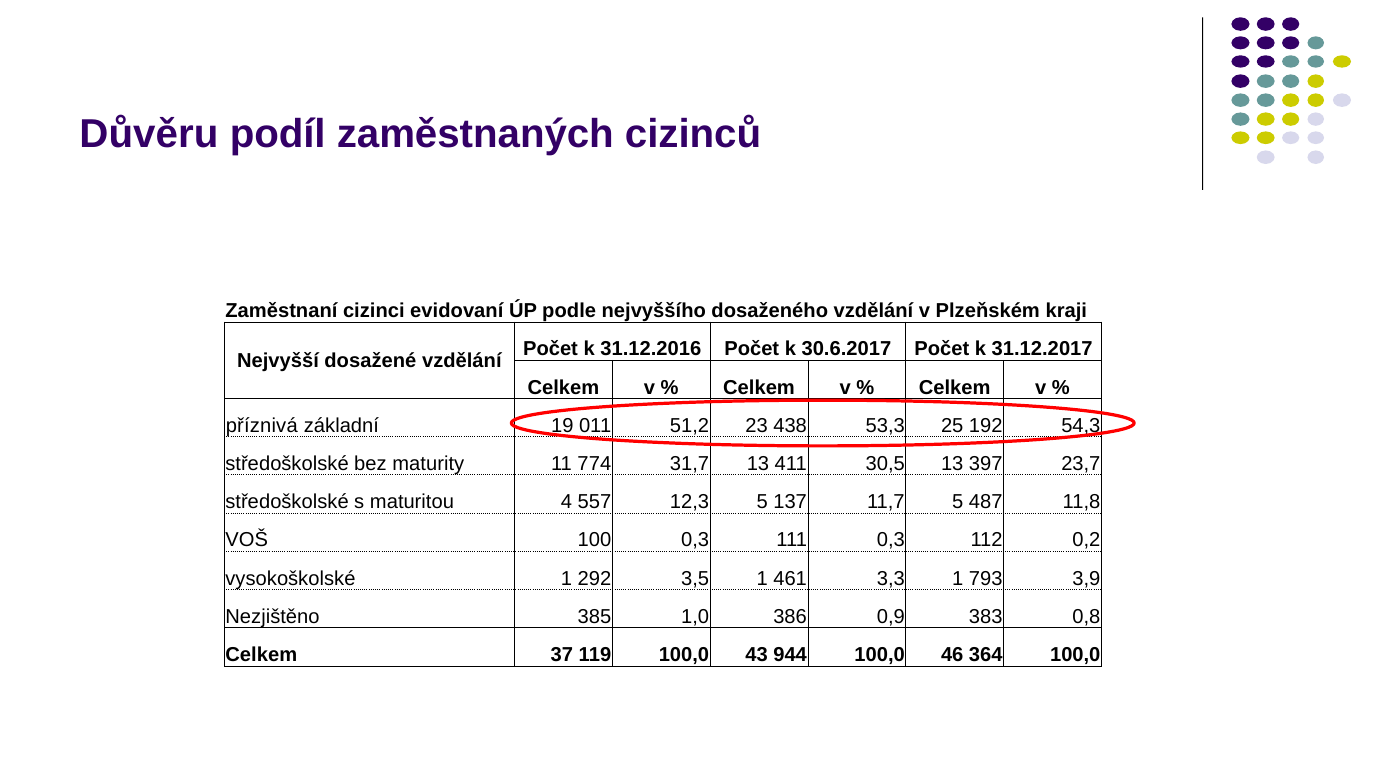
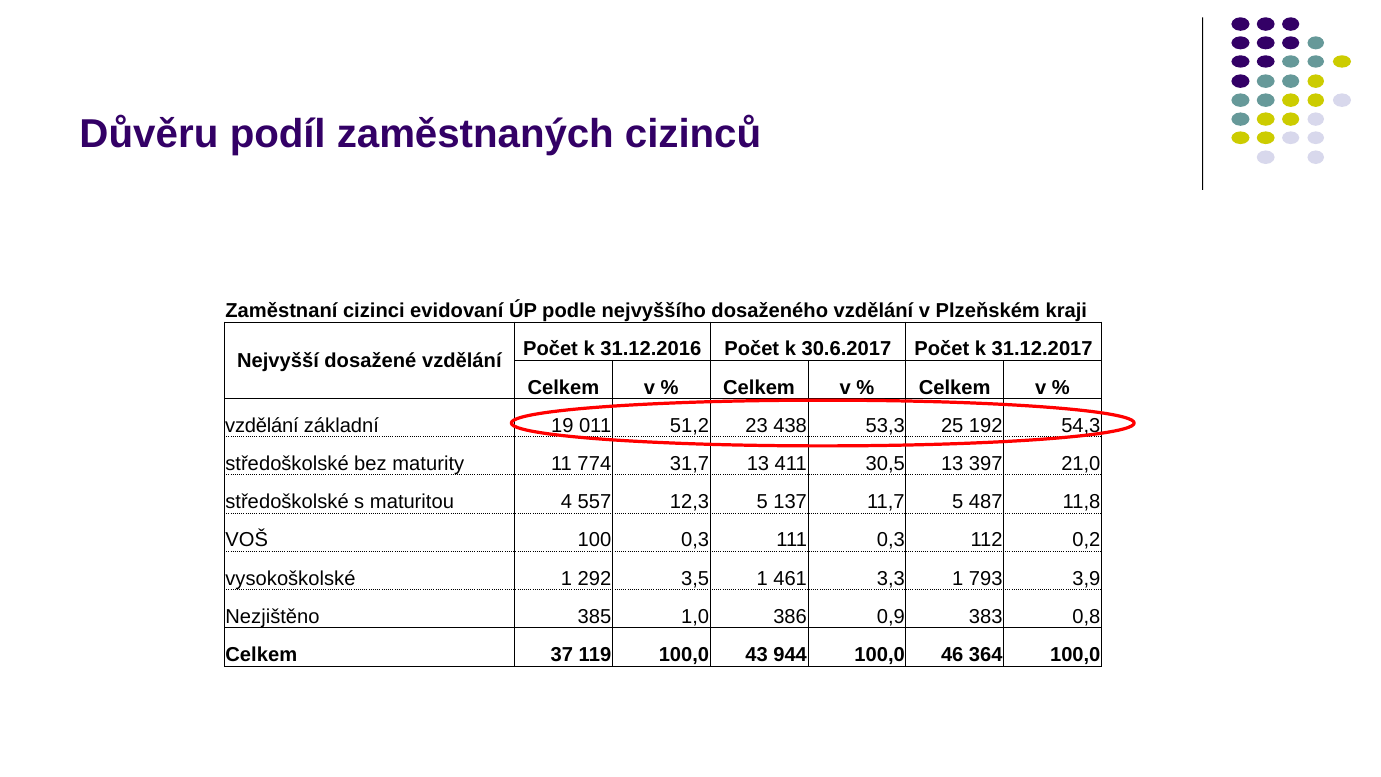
příznivá at (262, 426): příznivá -> vzdělání
23,7: 23,7 -> 21,0
